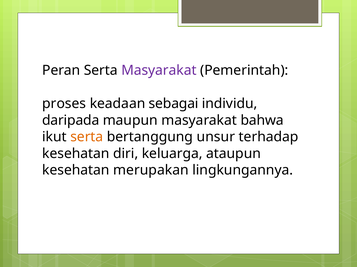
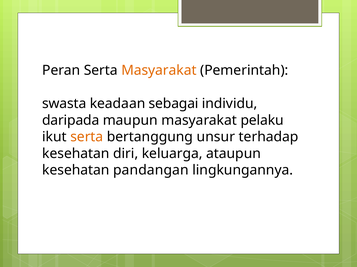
Masyarakat at (159, 71) colour: purple -> orange
proses: proses -> swasta
bahwa: bahwa -> pelaku
merupakan: merupakan -> pandangan
